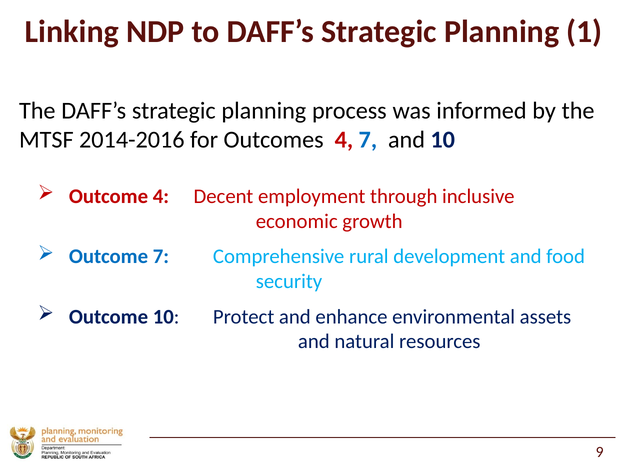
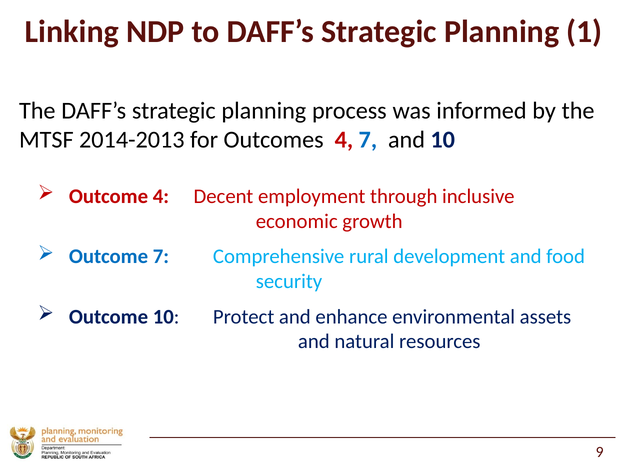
2014-2016: 2014-2016 -> 2014-2013
